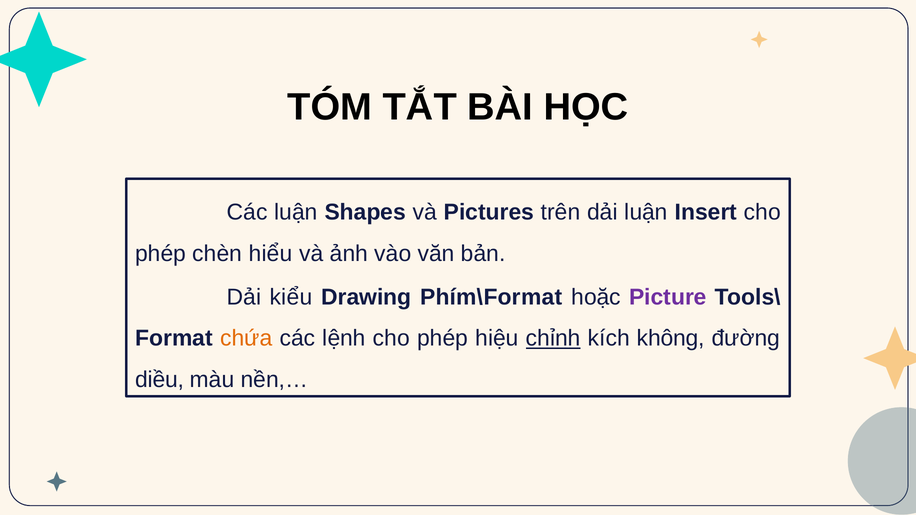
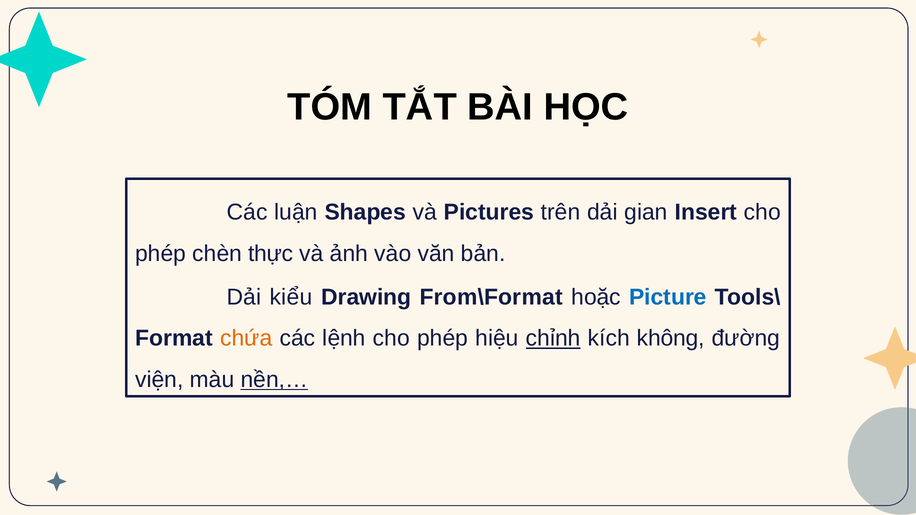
dải luận: luận -> gian
hiểu: hiểu -> thực
Phím\Format: Phím\Format -> From\Format
Picture colour: purple -> blue
diều: diều -> viện
nền,… underline: none -> present
